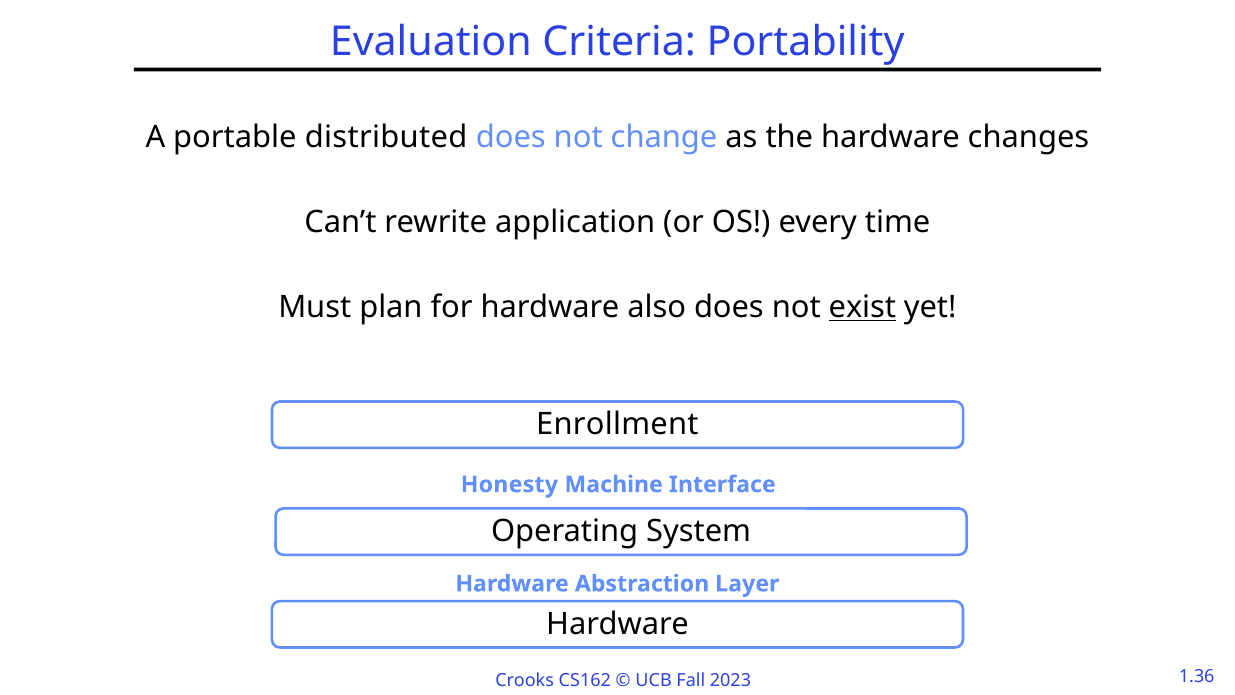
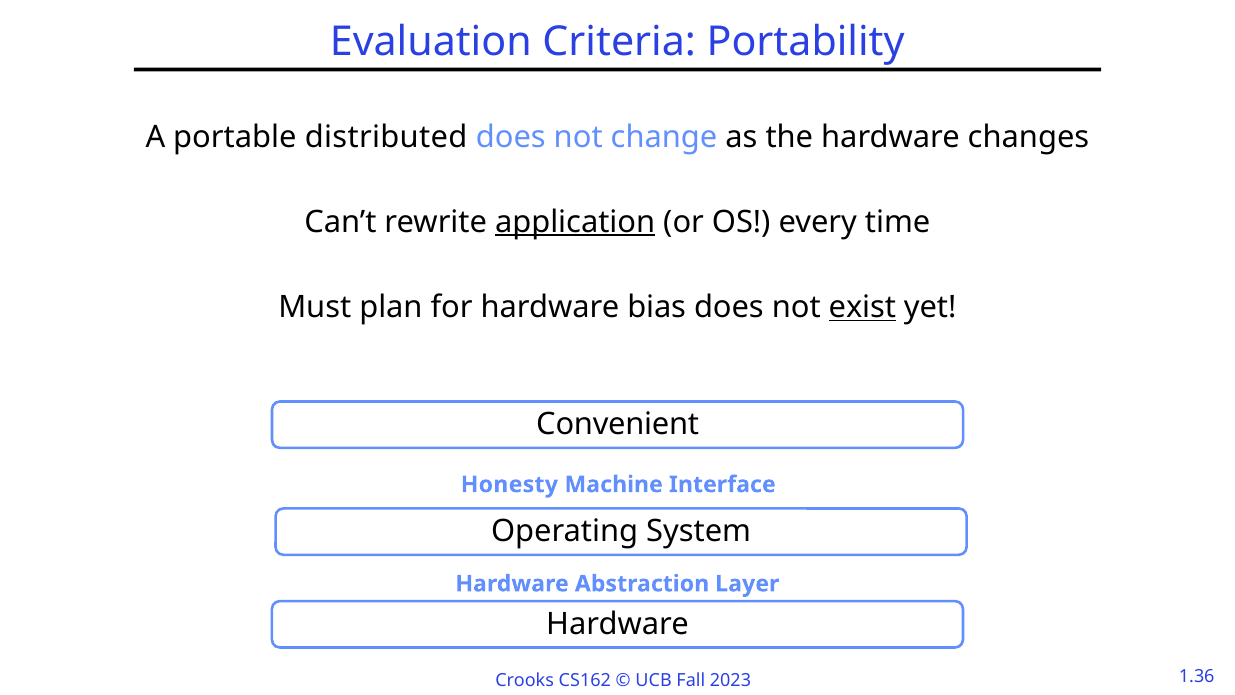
application underline: none -> present
also: also -> bias
Enrollment: Enrollment -> Convenient
